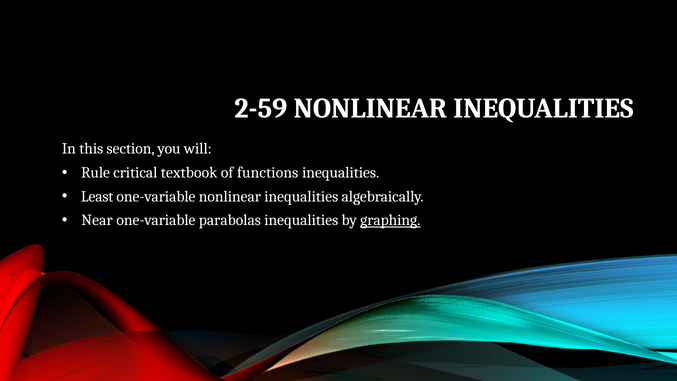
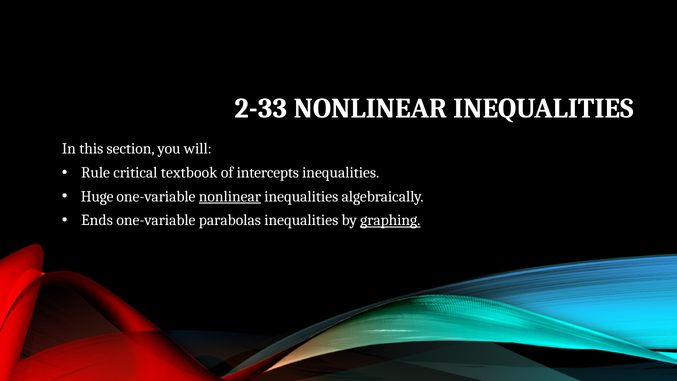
2-59: 2-59 -> 2-33
functions: functions -> intercepts
Least: Least -> Huge
nonlinear at (230, 196) underline: none -> present
Near: Near -> Ends
